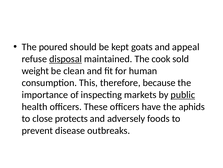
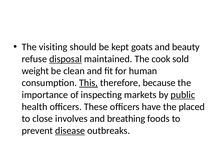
poured: poured -> visiting
appeal: appeal -> beauty
This underline: none -> present
aphids: aphids -> placed
protects: protects -> involves
adversely: adversely -> breathing
disease underline: none -> present
